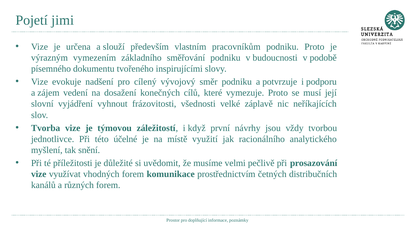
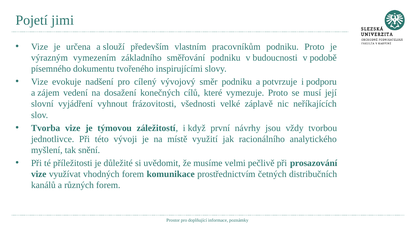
účelné: účelné -> vývoji
